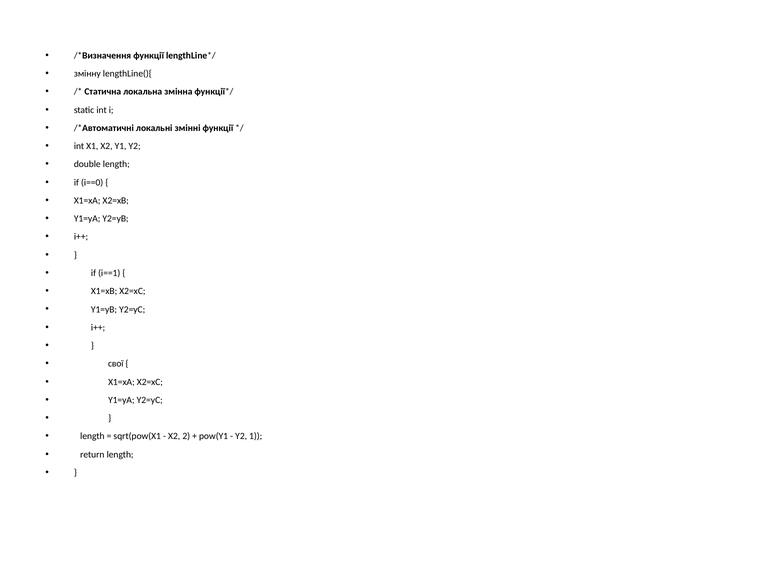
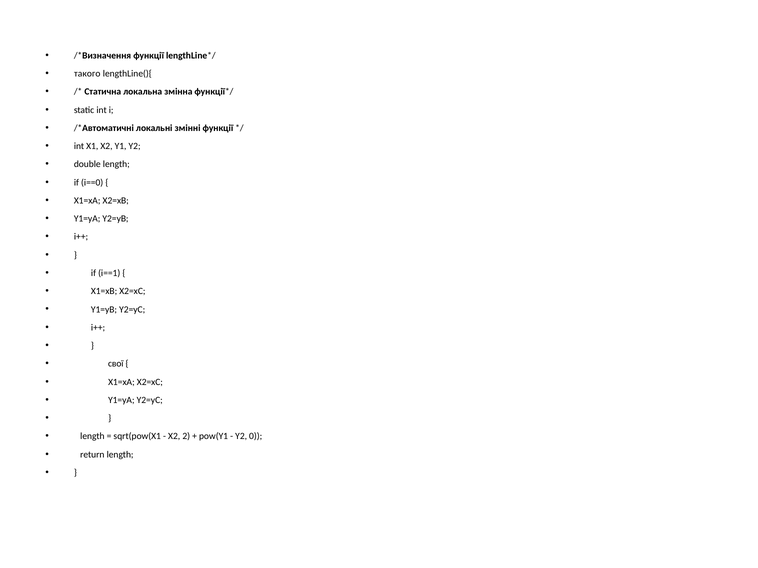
змінну: змінну -> такого
1: 1 -> 0
